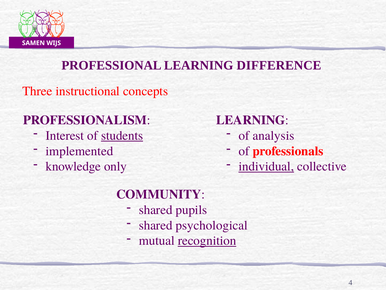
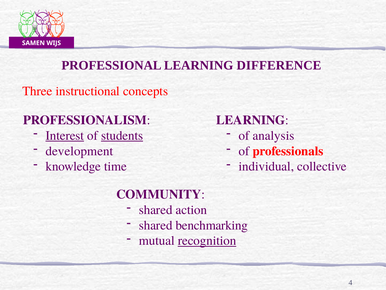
Interest underline: none -> present
implemented: implemented -> development
only: only -> time
individual underline: present -> none
pupils: pupils -> action
psychological: psychological -> benchmarking
